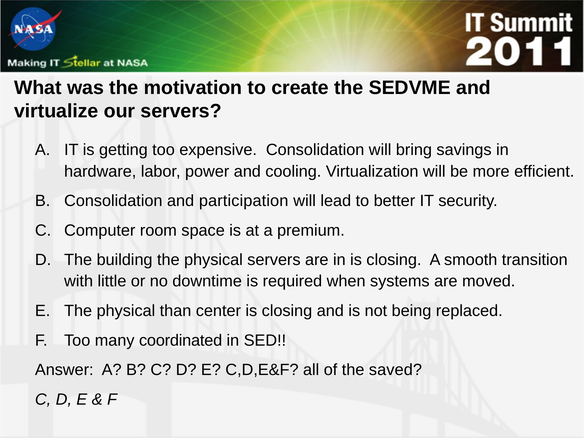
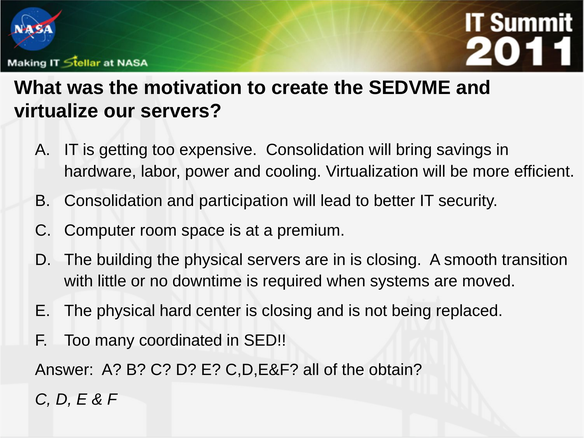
than: than -> hard
saved: saved -> obtain
